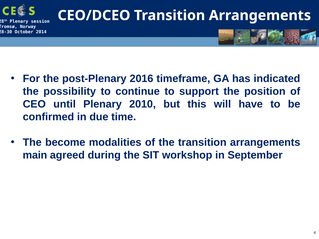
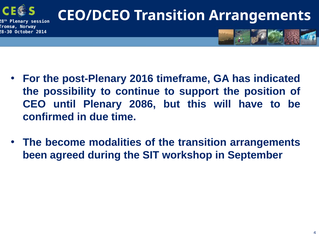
2010: 2010 -> 2086
main: main -> been
